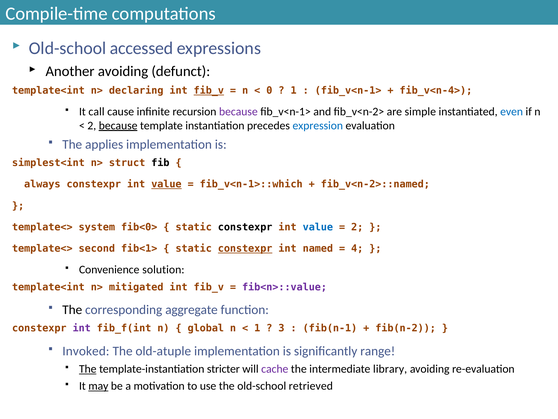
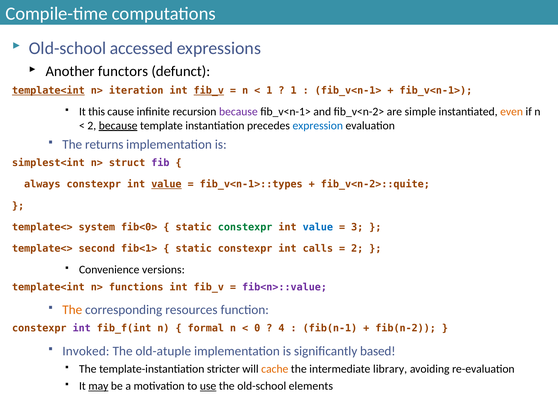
Another avoiding: avoiding -> functors
template<int at (48, 91) underline: none -> present
declaring: declaring -> iteration
0 at (269, 91): 0 -> 1
fib_v<n-4> at (436, 91): fib_v<n-4> -> fib_v<n-1>
call: call -> this
even colour: blue -> orange
applies: applies -> returns
fib colour: black -> purple
fib_v<n-1>::which: fib_v<n-1>::which -> fib_v<n-1>::types
fib_v<n-2>::named: fib_v<n-2>::named -> fib_v<n-2>::quite
constexpr at (245, 227) colour: black -> green
2 at (357, 227): 2 -> 3
constexpr at (245, 248) underline: present -> none
named: named -> calls
4 at (357, 248): 4 -> 2
solution: solution -> versions
mitigated: mitigated -> functions
The at (72, 309) colour: black -> orange
aggregate: aggregate -> resources
global: global -> formal
1 at (257, 328): 1 -> 0
3: 3 -> 4
range: range -> based
The at (88, 368) underline: present -> none
cache colour: purple -> orange
use underline: none -> present
retrieved: retrieved -> elements
